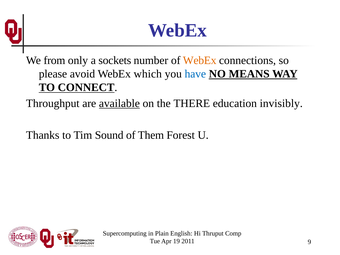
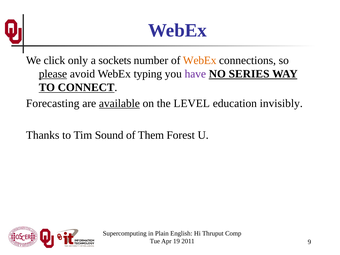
from: from -> click
please underline: none -> present
which: which -> typing
have colour: blue -> purple
MEANS: MEANS -> SERIES
Throughput: Throughput -> Forecasting
THERE: THERE -> LEVEL
